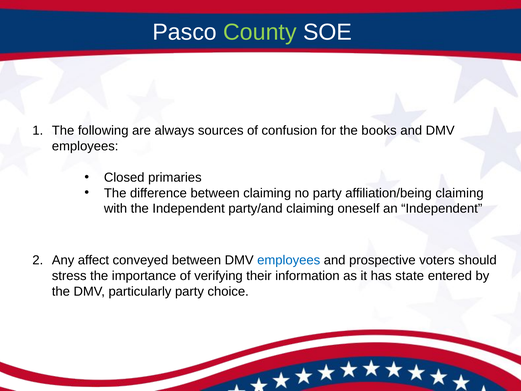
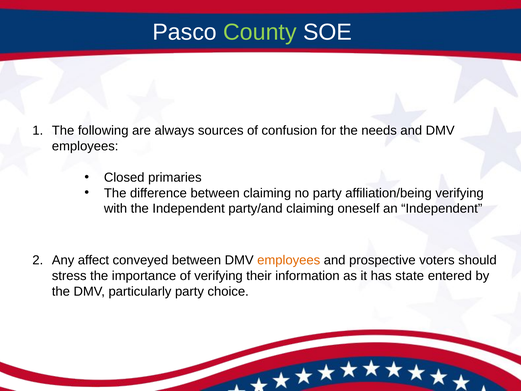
books: books -> needs
affiliation/being claiming: claiming -> verifying
employees at (289, 260) colour: blue -> orange
